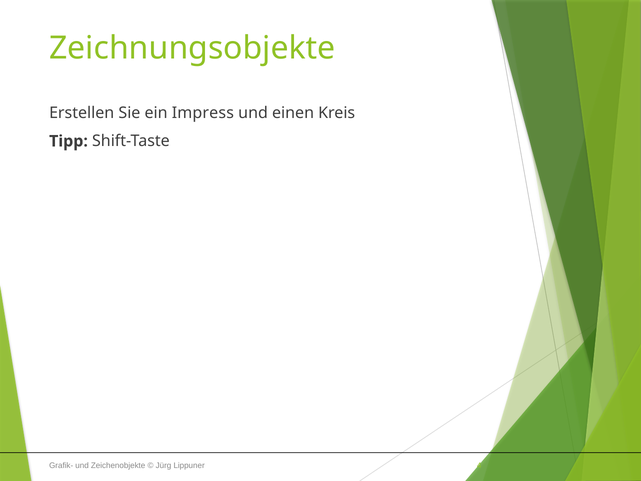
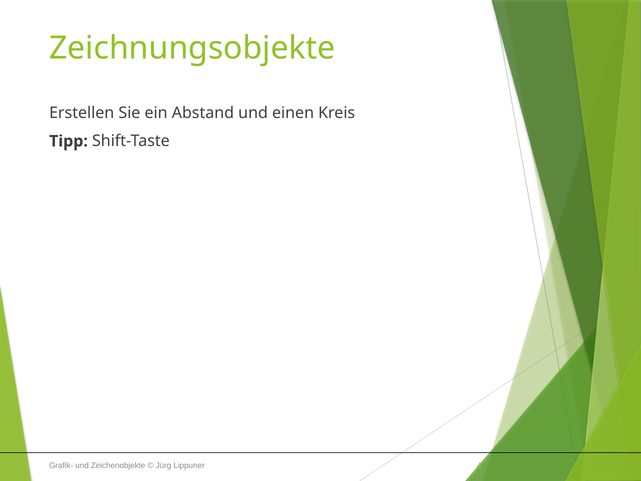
Impress: Impress -> Abstand
